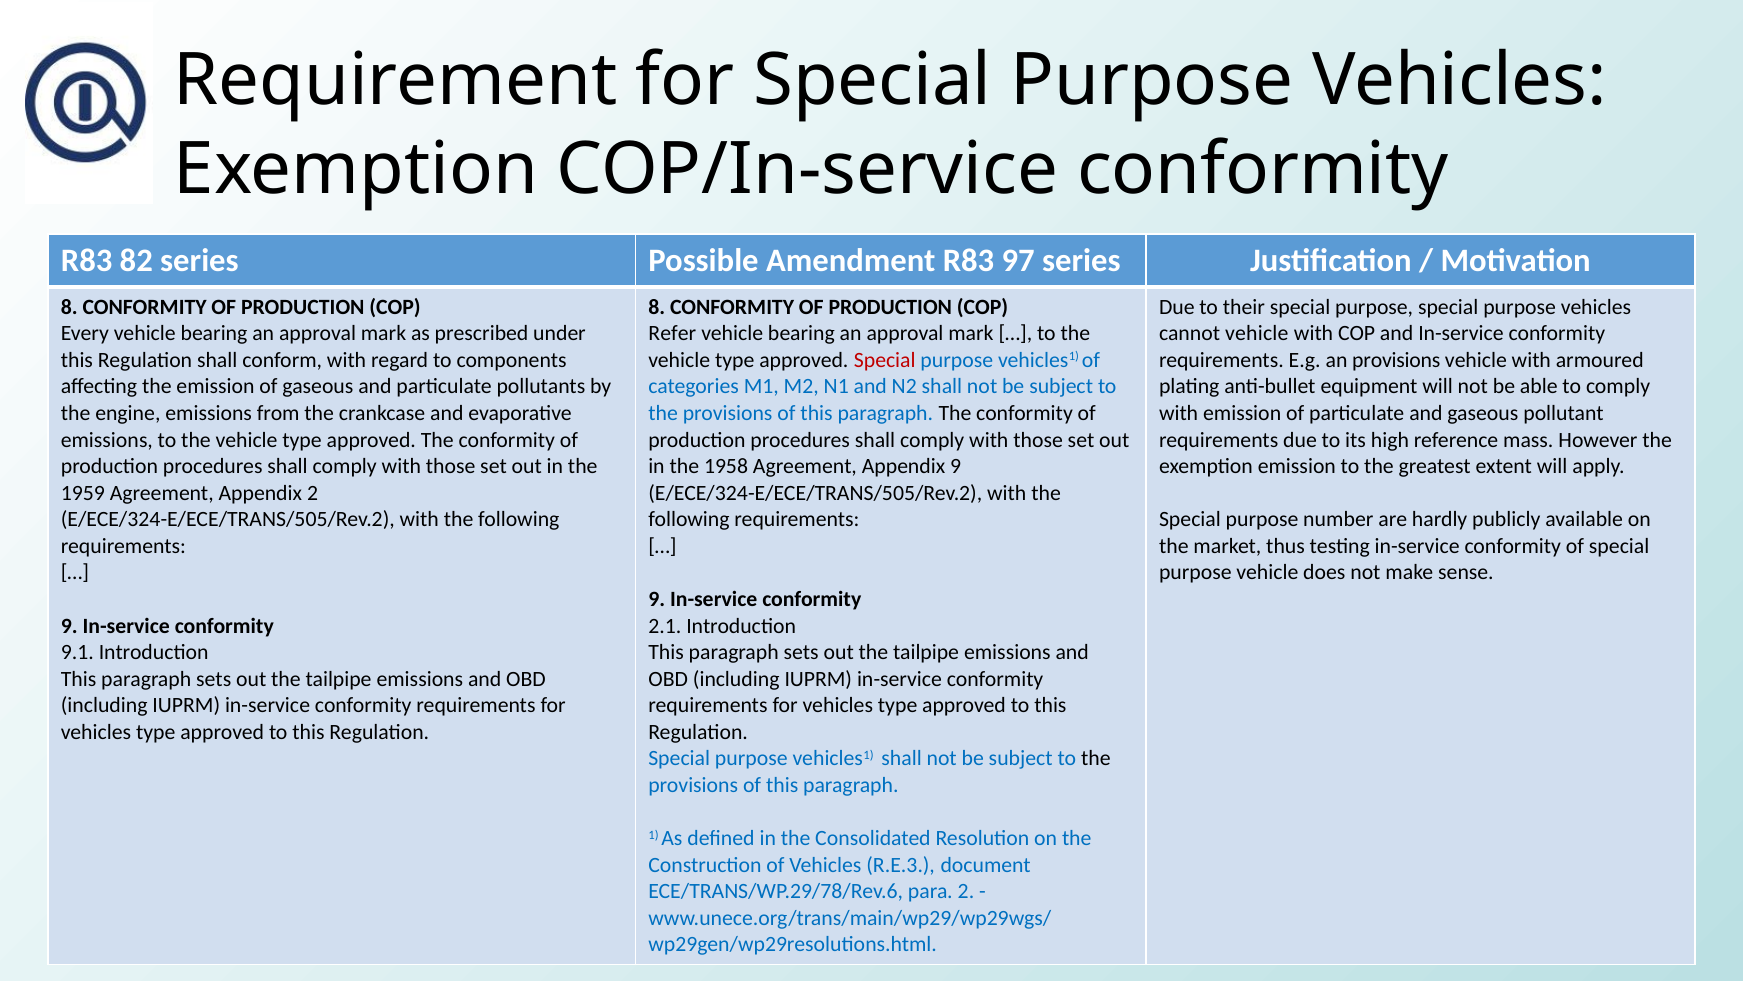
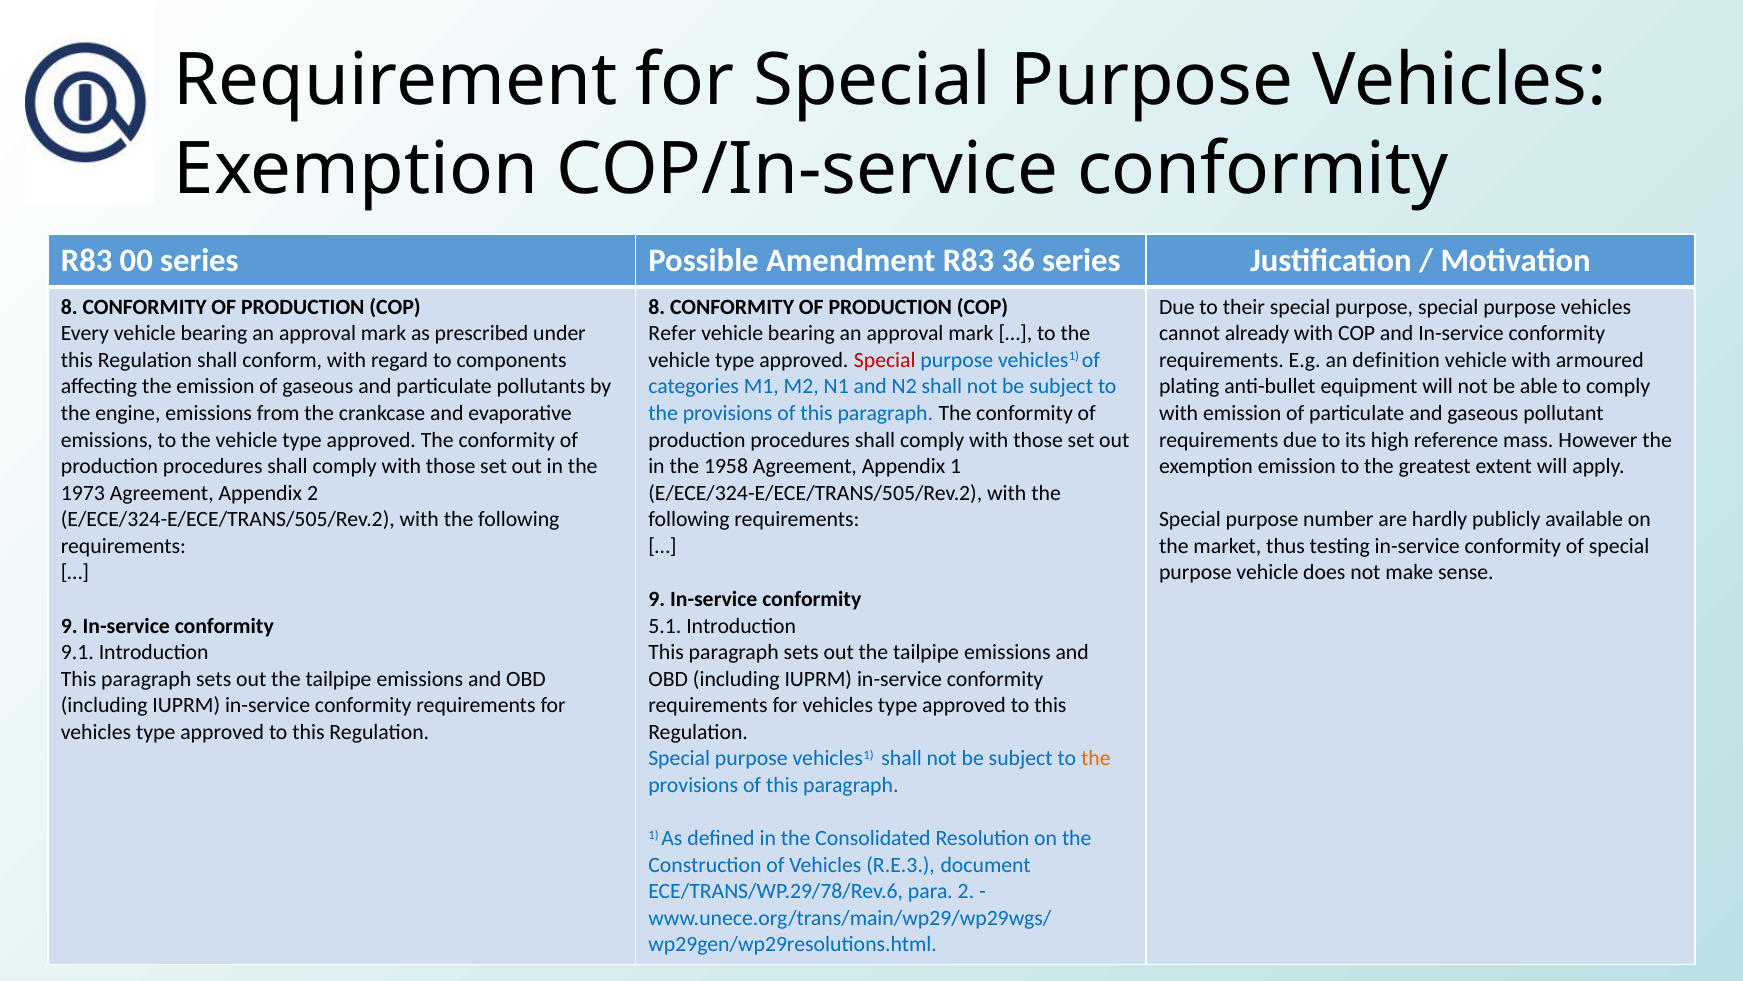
82: 82 -> 00
97: 97 -> 36
cannot vehicle: vehicle -> already
an provisions: provisions -> definition
Appendix 9: 9 -> 1
1959: 1959 -> 1973
2.1: 2.1 -> 5.1
the at (1096, 758) colour: black -> orange
